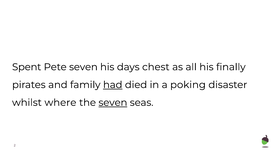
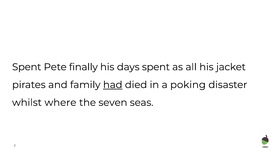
Pete seven: seven -> finally
days chest: chest -> spent
finally: finally -> jacket
seven at (113, 103) underline: present -> none
